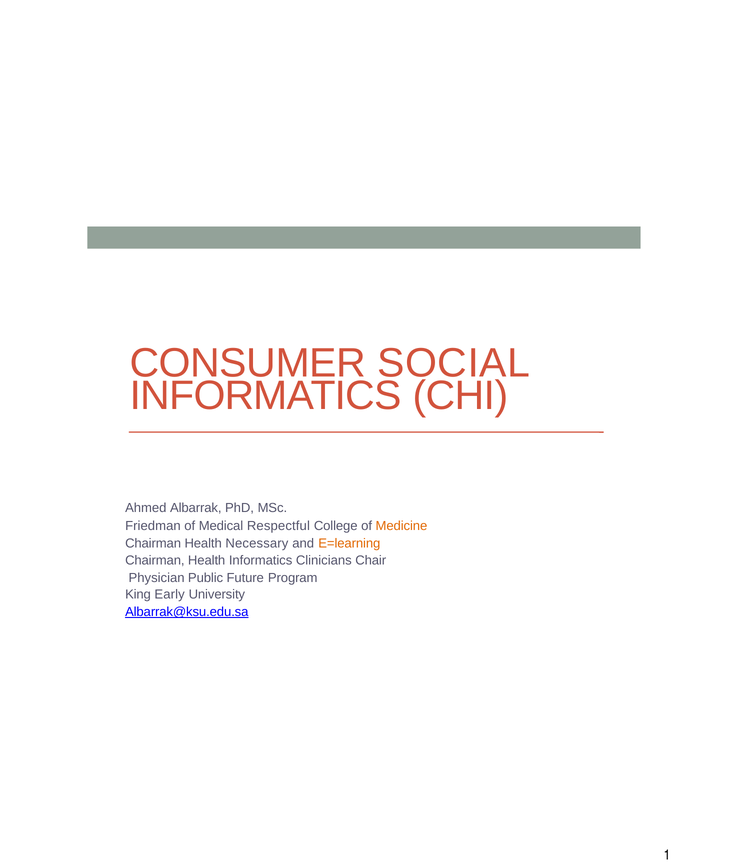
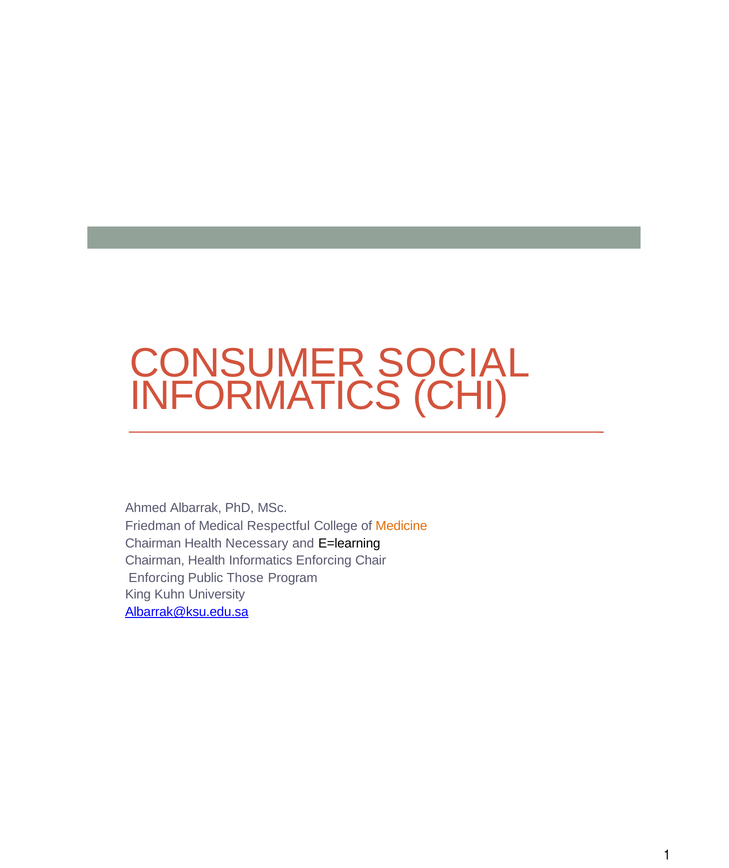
E=learning colour: orange -> black
Informatics Clinicians: Clinicians -> Enforcing
Physician at (157, 578): Physician -> Enforcing
Future: Future -> Those
Early: Early -> Kuhn
